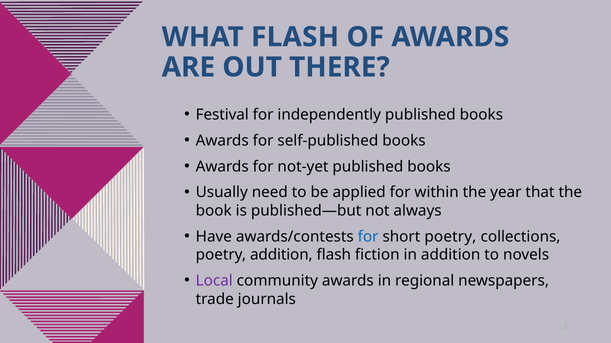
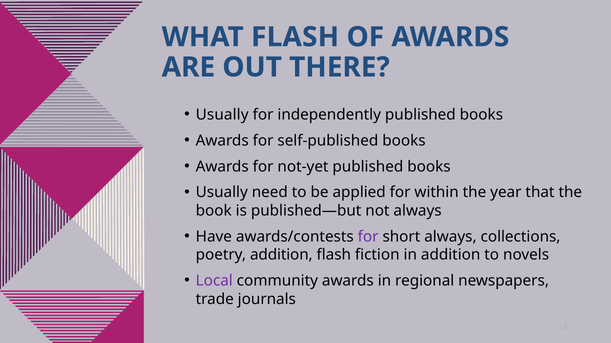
Festival at (222, 115): Festival -> Usually
for at (368, 237) colour: blue -> purple
short poetry: poetry -> always
